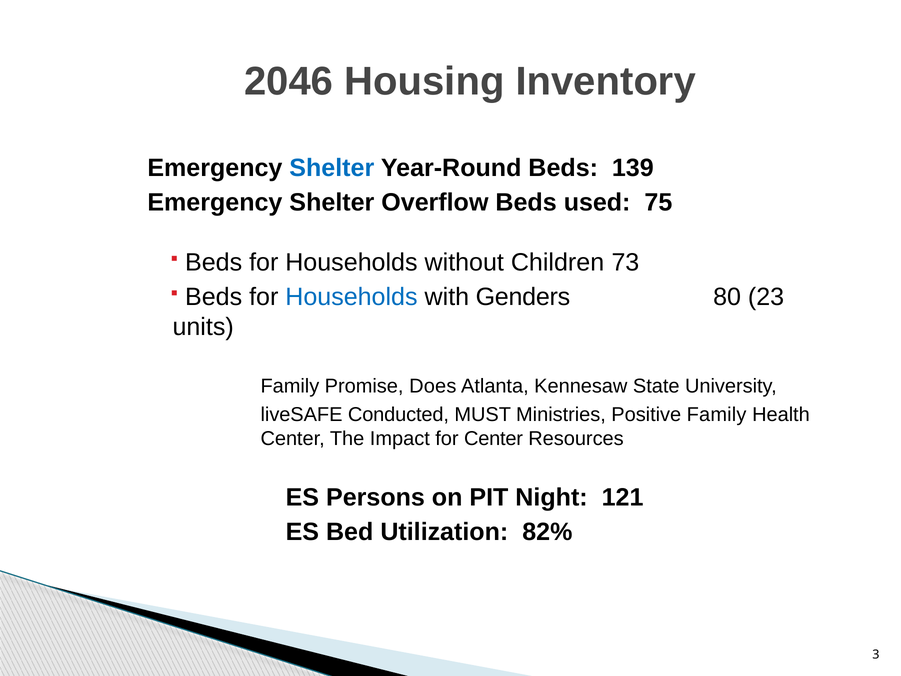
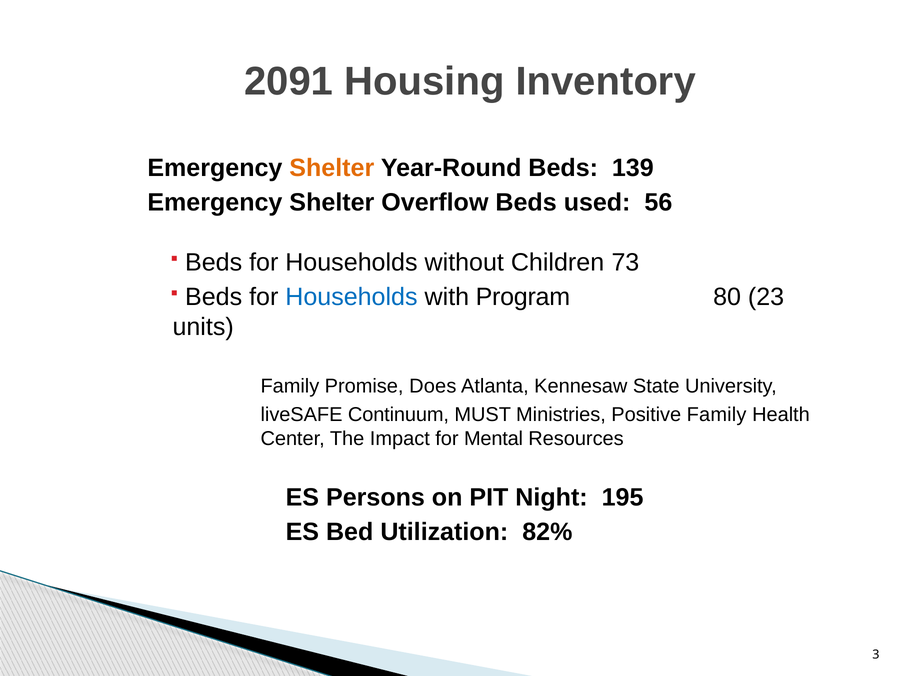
2046: 2046 -> 2091
Shelter at (332, 168) colour: blue -> orange
75: 75 -> 56
Genders: Genders -> Program
Conducted: Conducted -> Continuum
for Center: Center -> Mental
121: 121 -> 195
